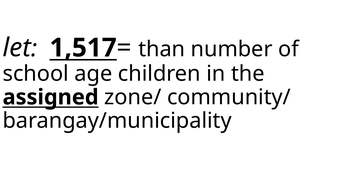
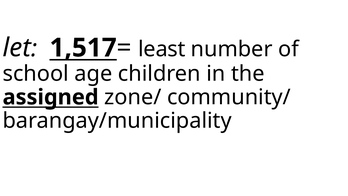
than: than -> least
